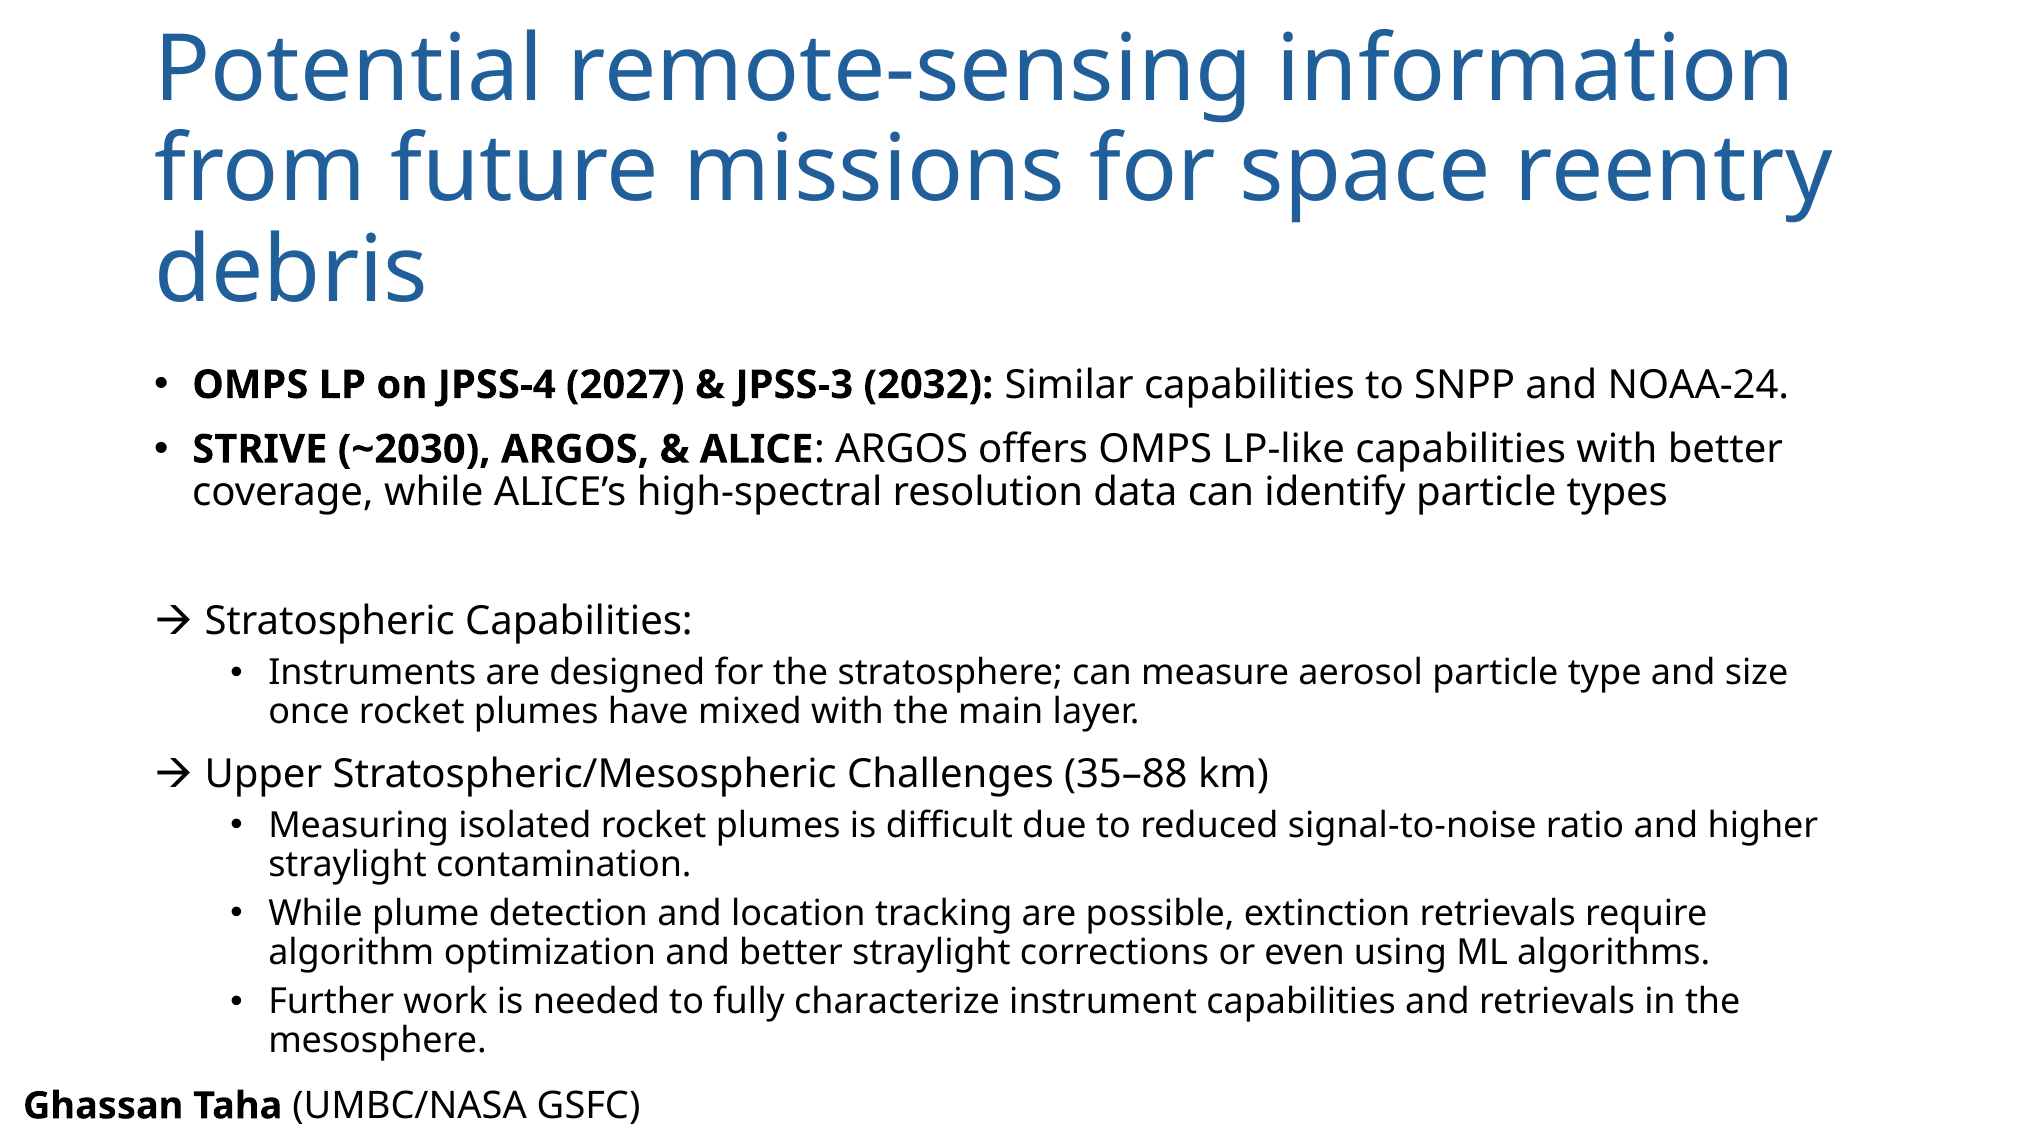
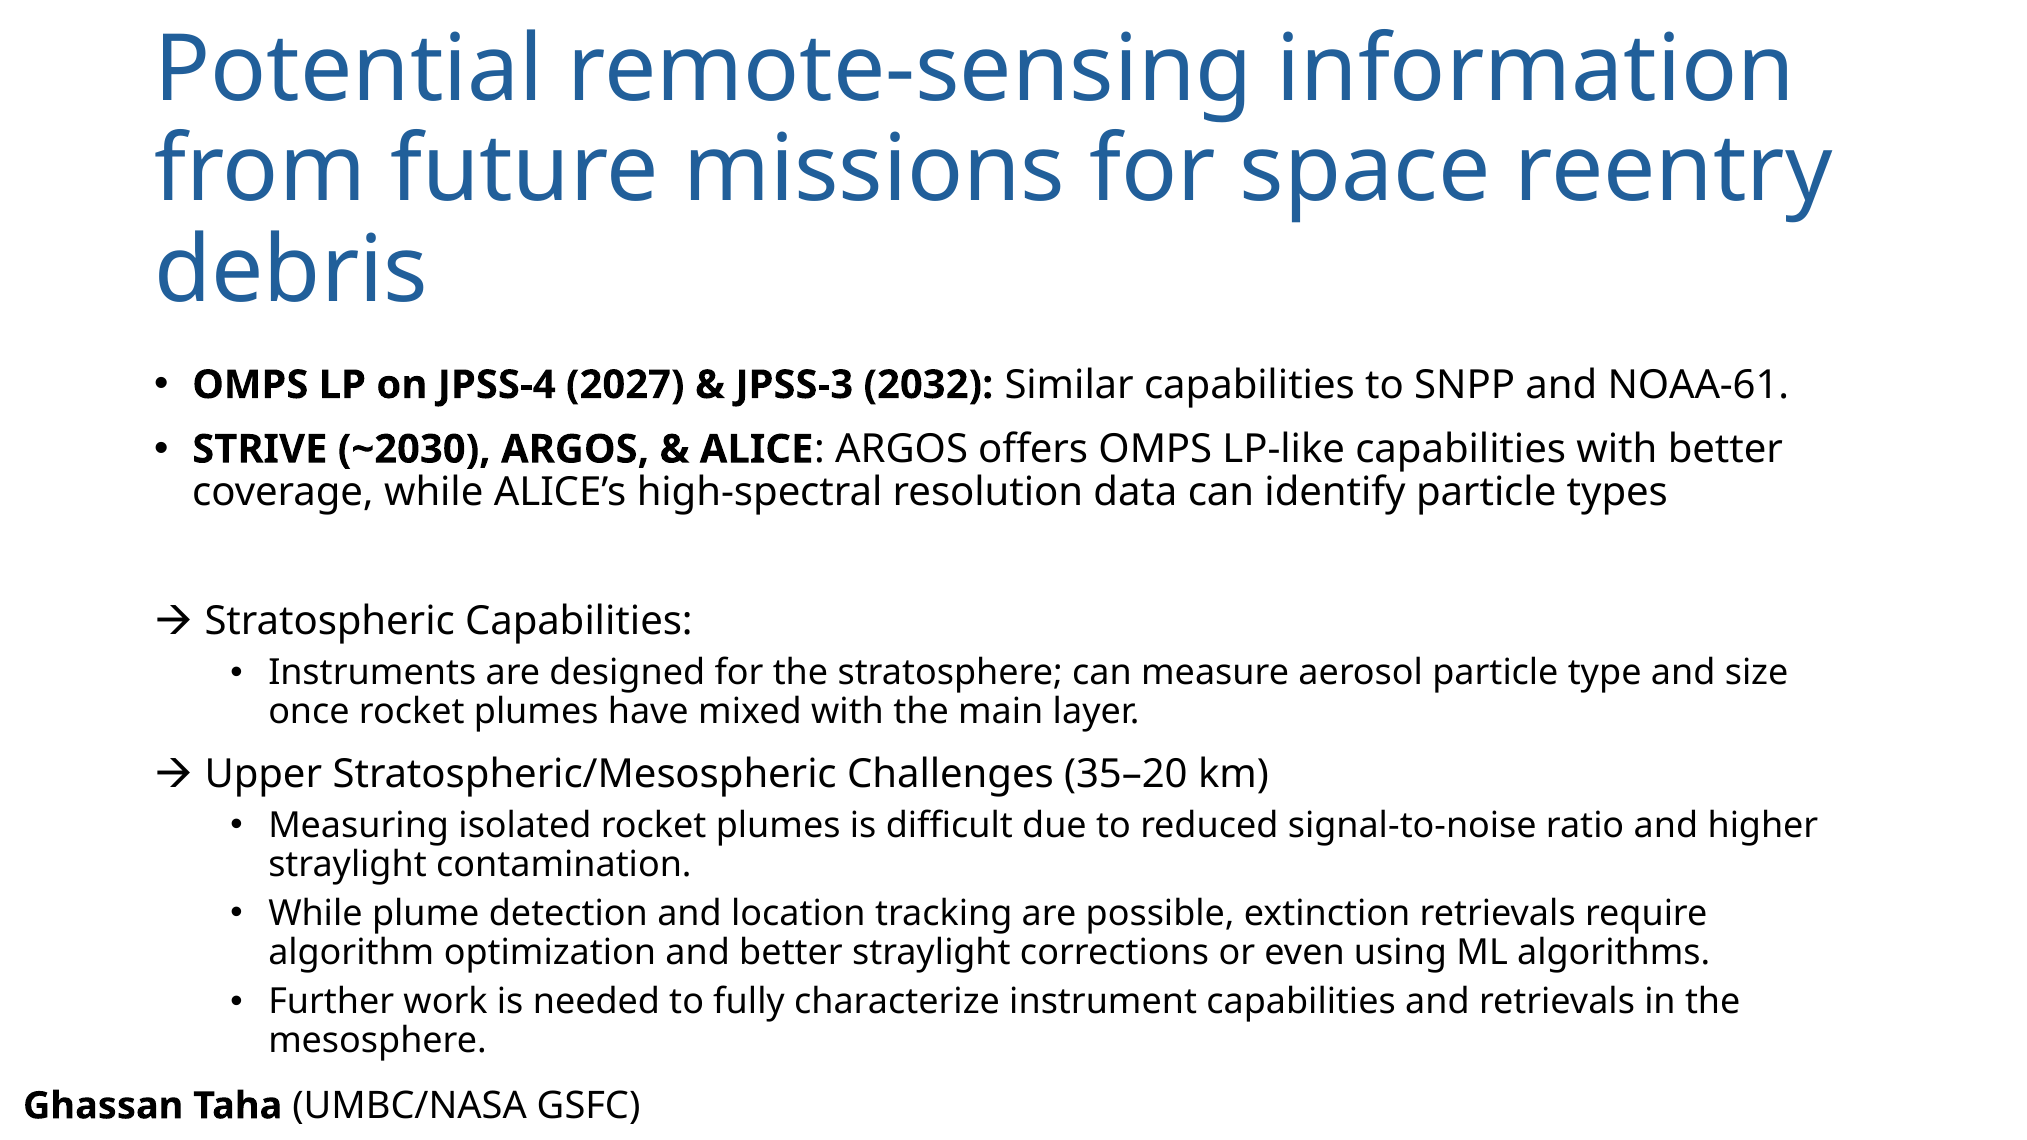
NOAA-24: NOAA-24 -> NOAA-61
35–88: 35–88 -> 35–20
